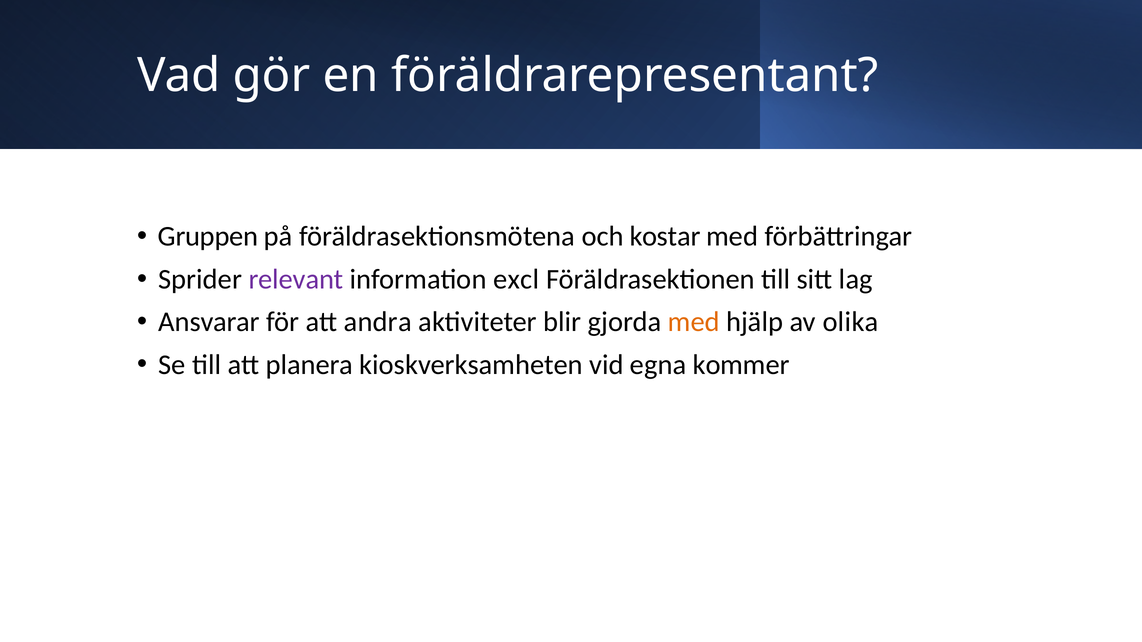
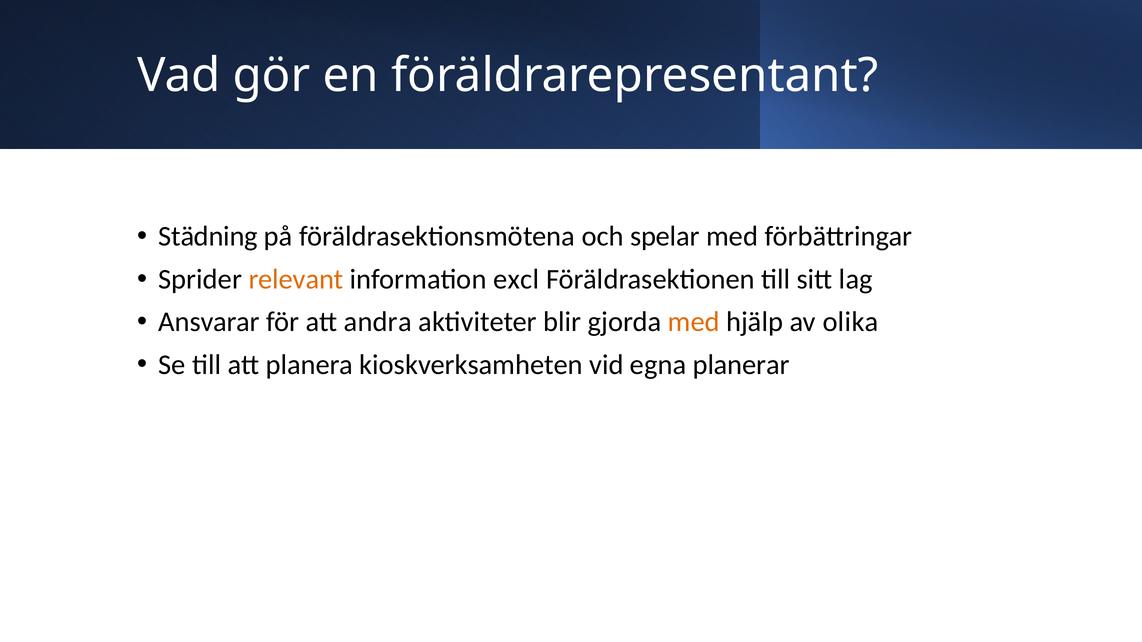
Gruppen: Gruppen -> Städning
kostar: kostar -> spelar
relevant colour: purple -> orange
kommer: kommer -> planerar
